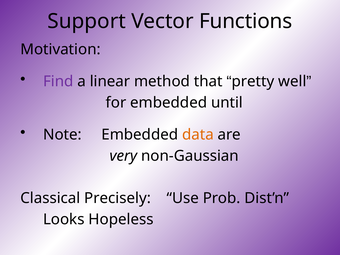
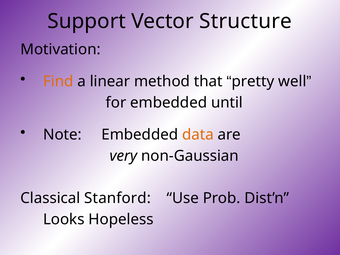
Functions: Functions -> Structure
Find colour: purple -> orange
Precisely: Precisely -> Stanford
